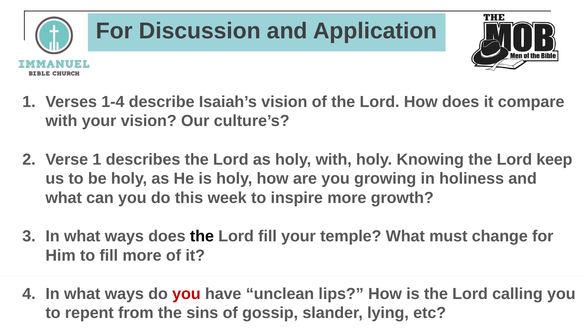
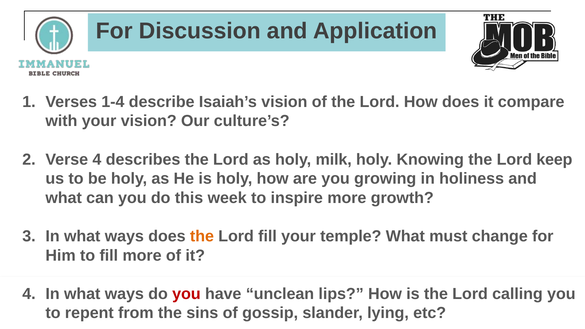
Verse 1: 1 -> 4
holy with: with -> milk
the at (202, 236) colour: black -> orange
